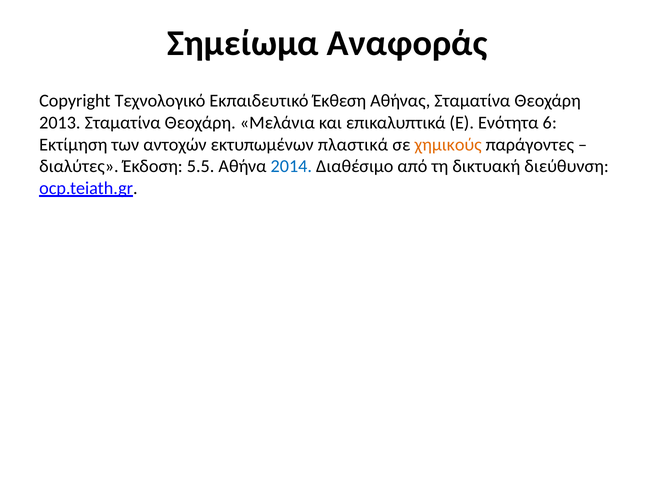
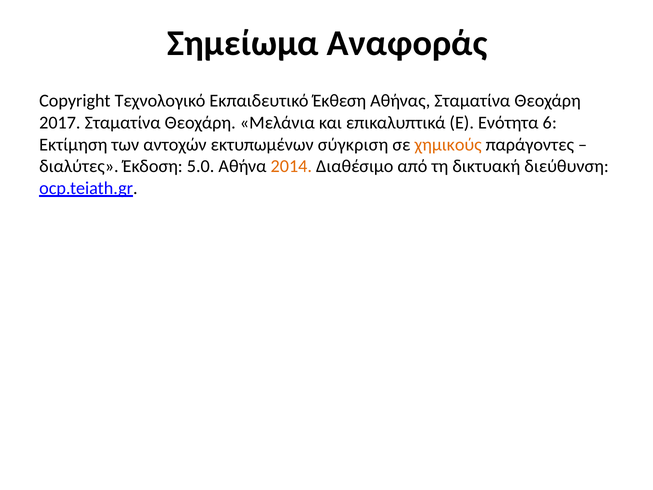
2013: 2013 -> 2017
πλαστικά: πλαστικά -> σύγκριση
5.5: 5.5 -> 5.0
2014 colour: blue -> orange
